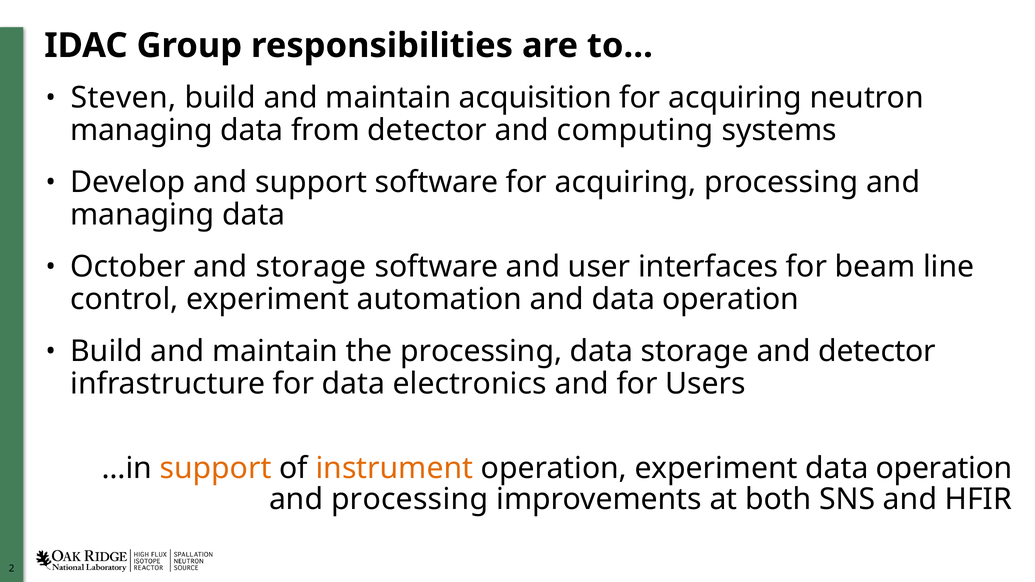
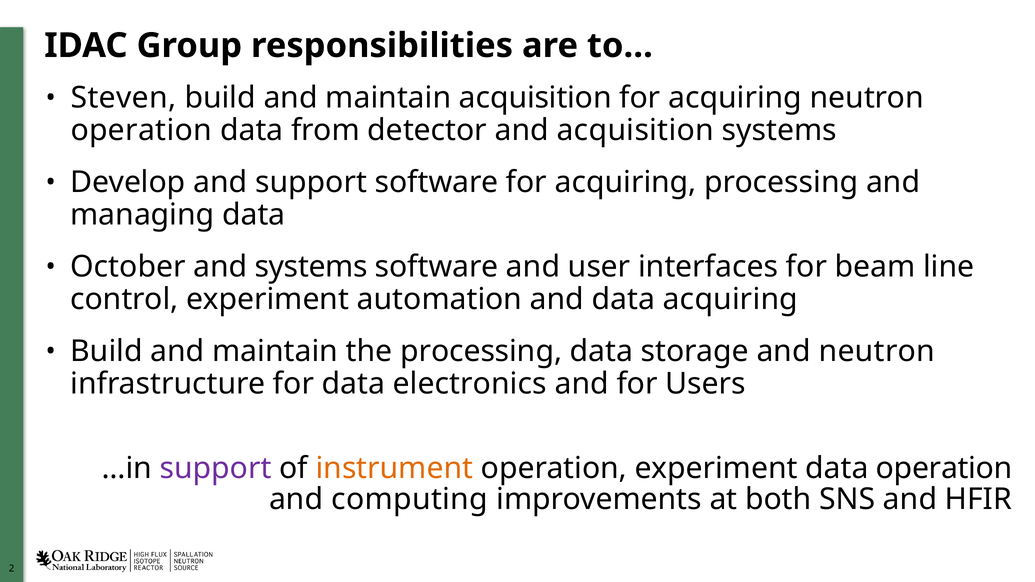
managing at (141, 130): managing -> operation
and computing: computing -> acquisition
and storage: storage -> systems
and data operation: operation -> acquiring
and detector: detector -> neutron
support at (216, 468) colour: orange -> purple
and processing: processing -> computing
